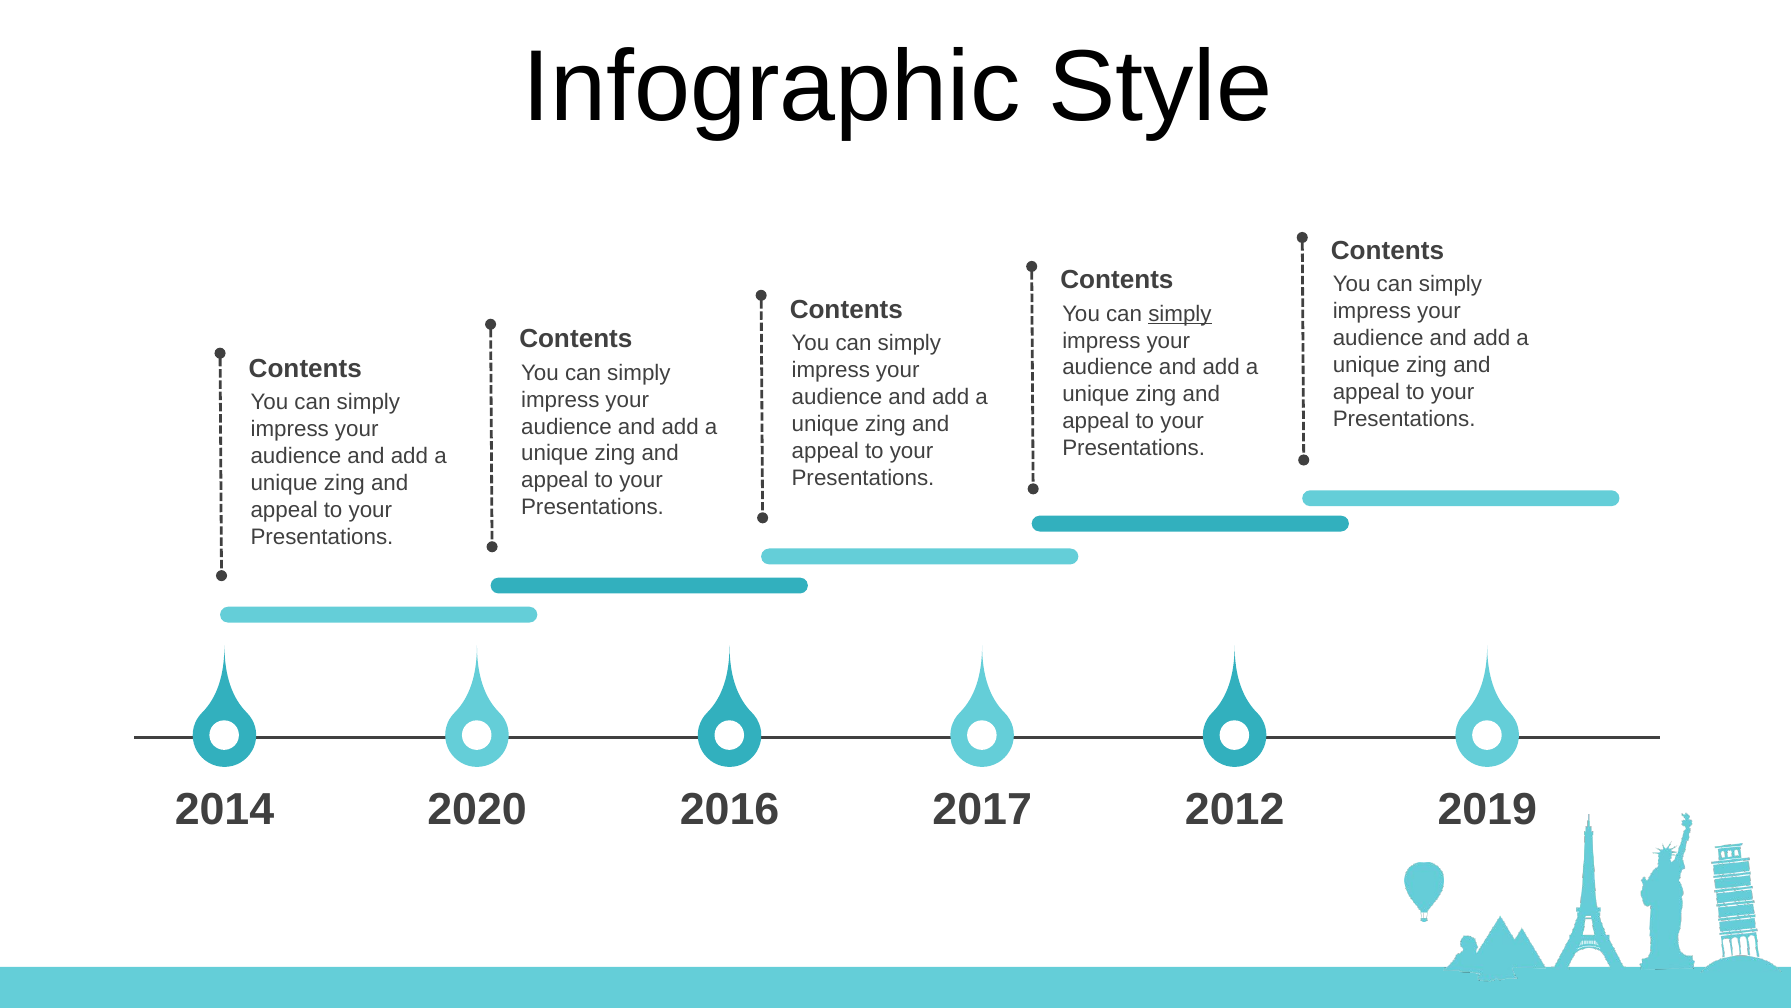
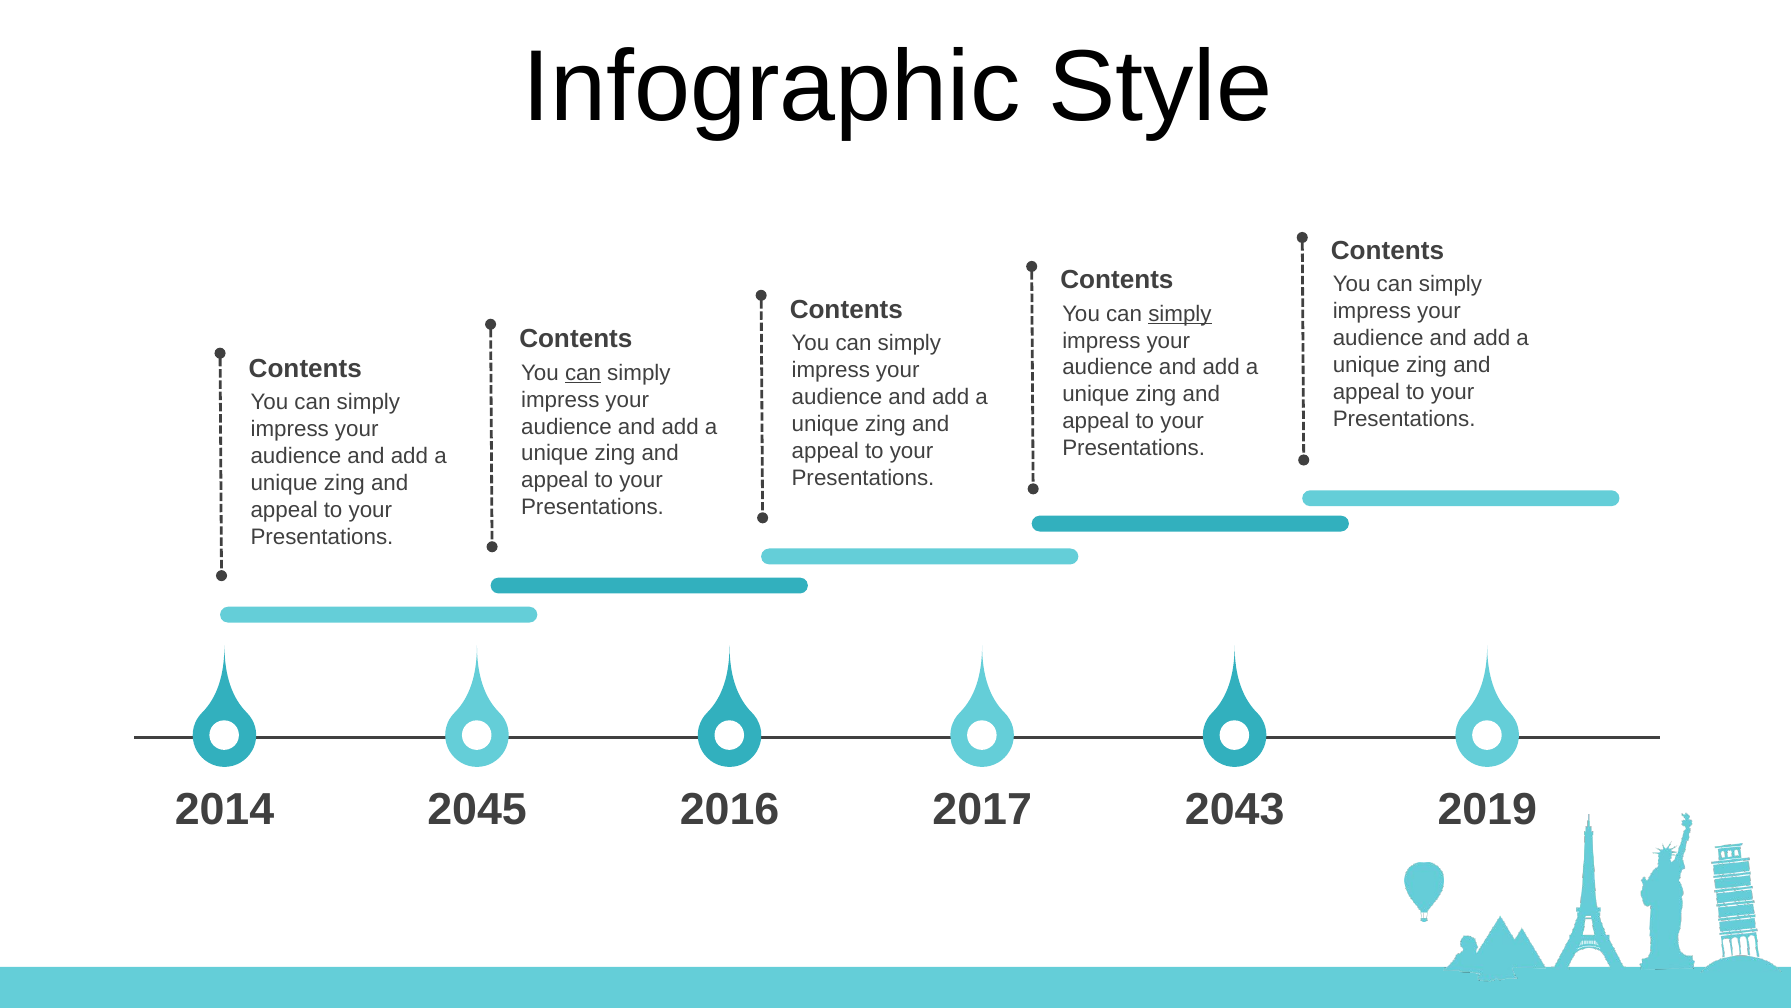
can at (583, 373) underline: none -> present
2020: 2020 -> 2045
2012: 2012 -> 2043
